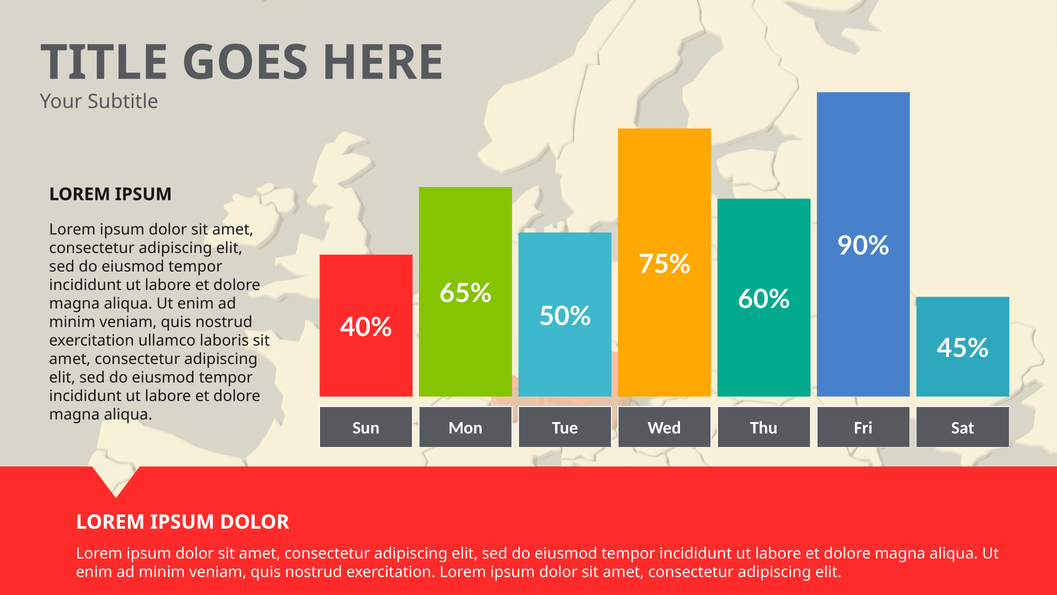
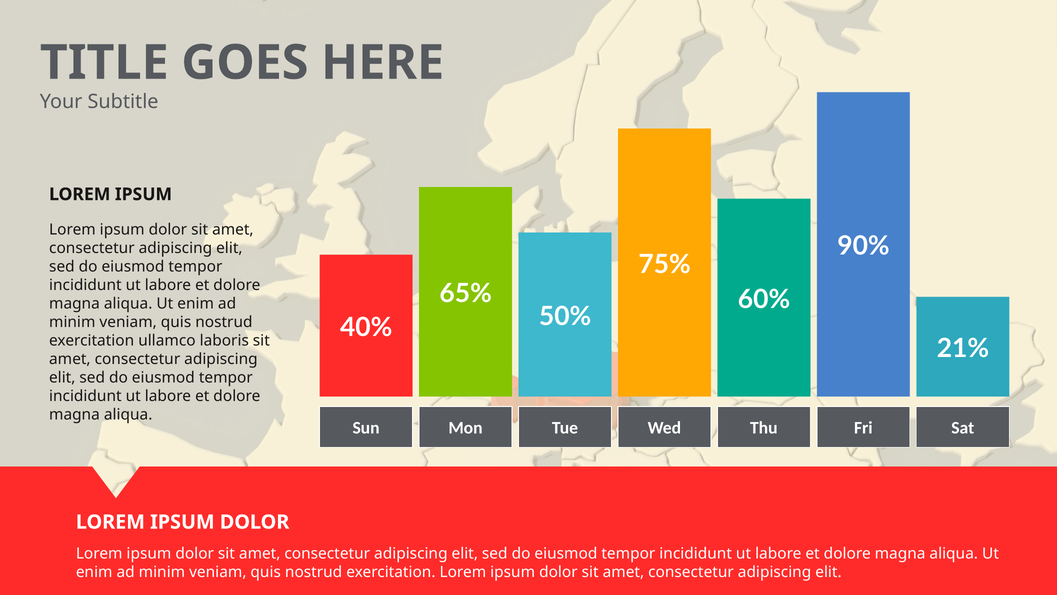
45%: 45% -> 21%
